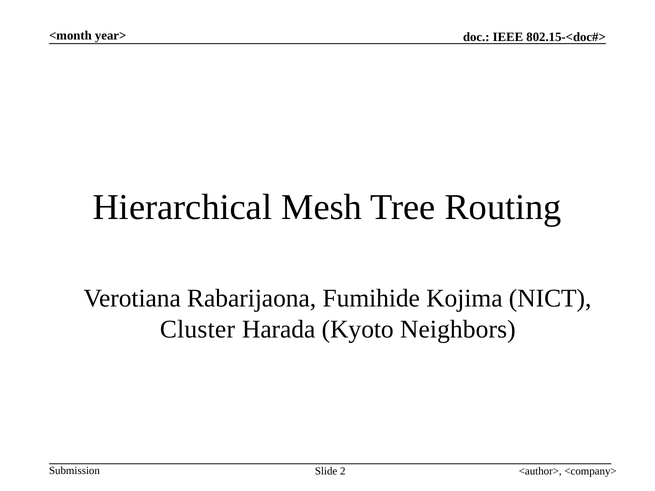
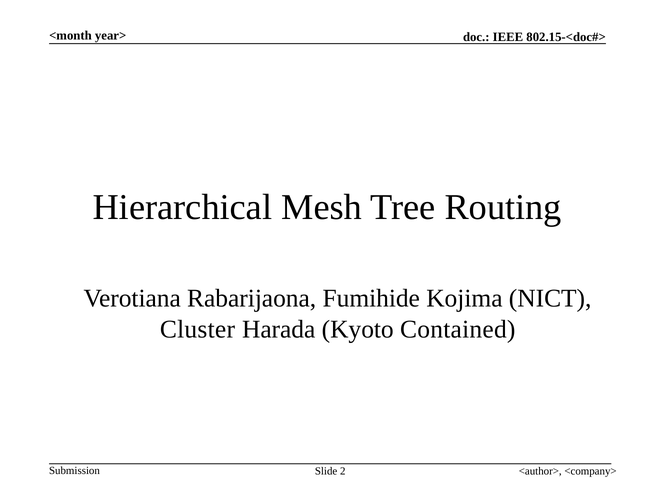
Neighbors: Neighbors -> Contained
